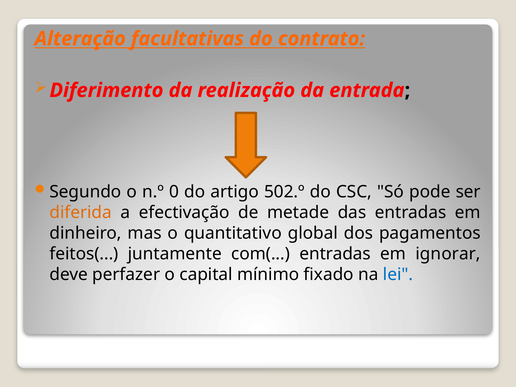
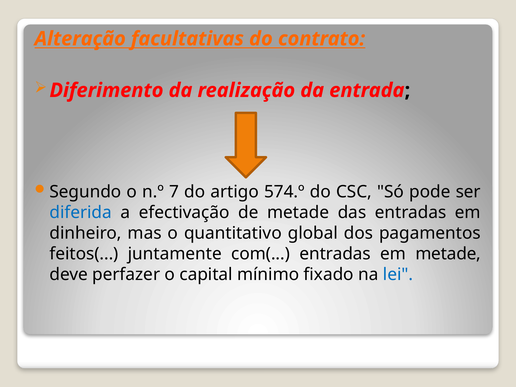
0: 0 -> 7
502.º: 502.º -> 574.º
diferida colour: orange -> blue
em ignorar: ignorar -> metade
